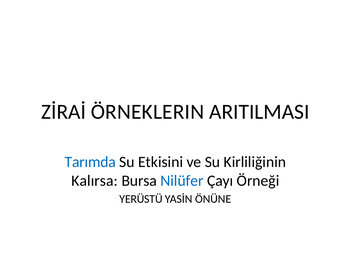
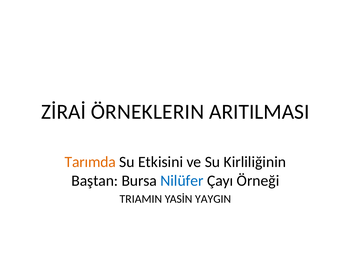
Tarımda colour: blue -> orange
Kalırsa: Kalırsa -> Baştan
YERÜSTÜ: YERÜSTÜ -> TRIAMIN
ÖNÜNE: ÖNÜNE -> YAYGIN
